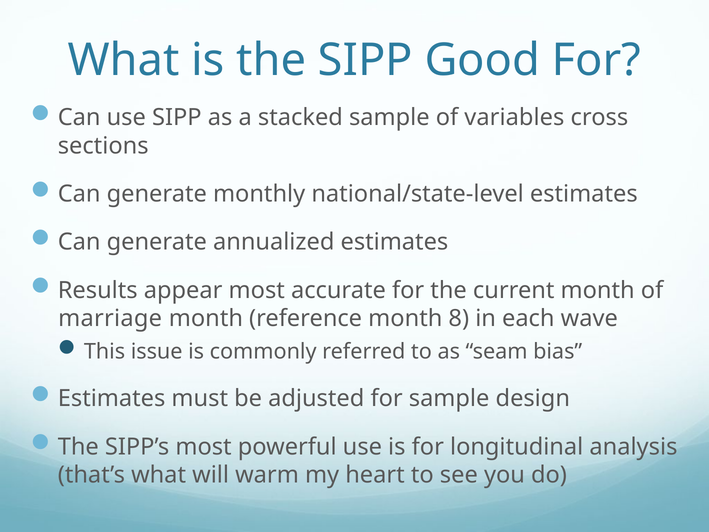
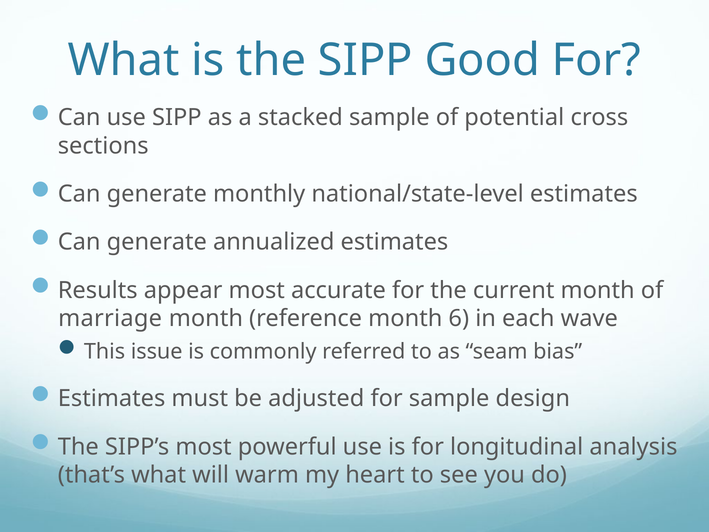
variables: variables -> potential
8: 8 -> 6
